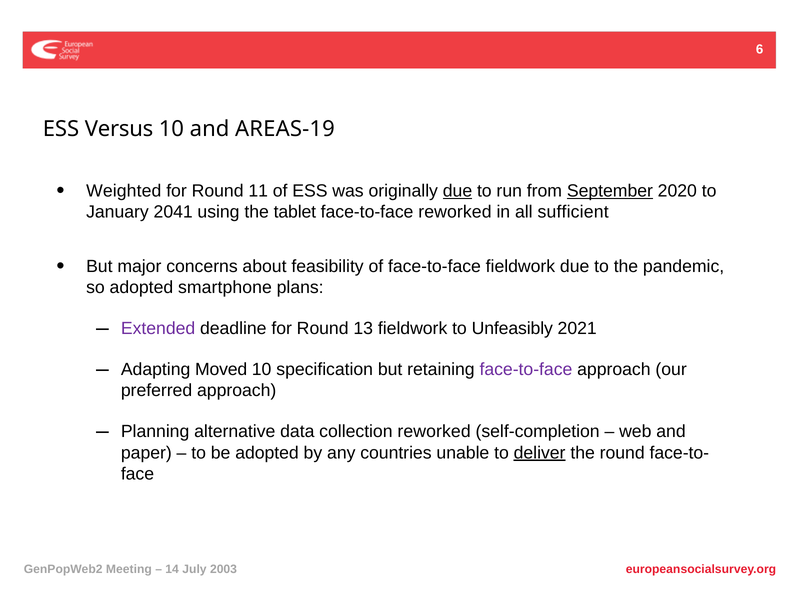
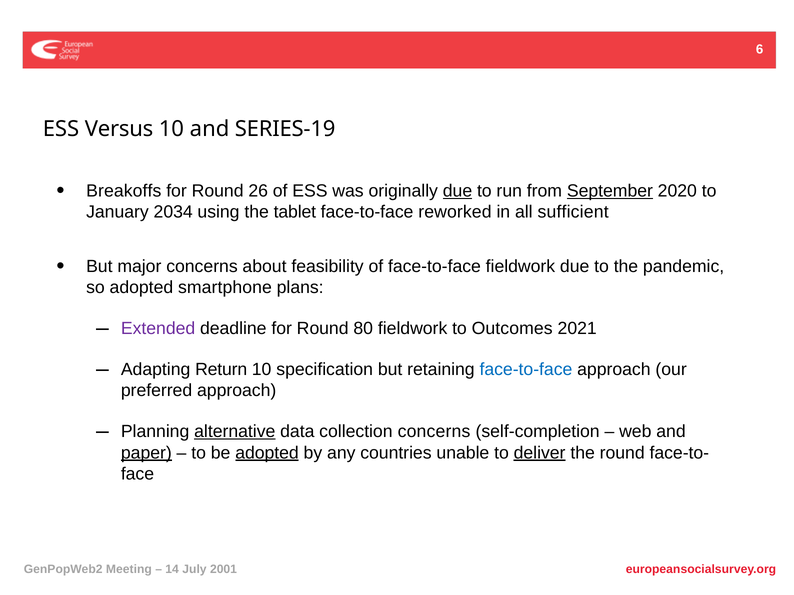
AREAS-19: AREAS-19 -> SERIES-19
Weighted: Weighted -> Breakoffs
11: 11 -> 26
2041: 2041 -> 2034
13: 13 -> 80
Unfeasibly: Unfeasibly -> Outcomes
Moved: Moved -> Return
face-to-face at (526, 370) colour: purple -> blue
alternative underline: none -> present
collection reworked: reworked -> concerns
paper underline: none -> present
adopted at (267, 453) underline: none -> present
2003: 2003 -> 2001
